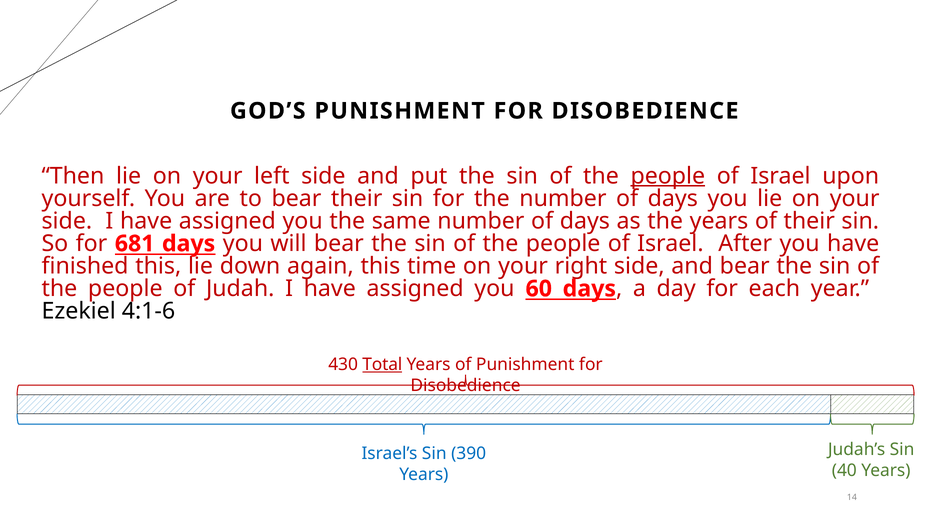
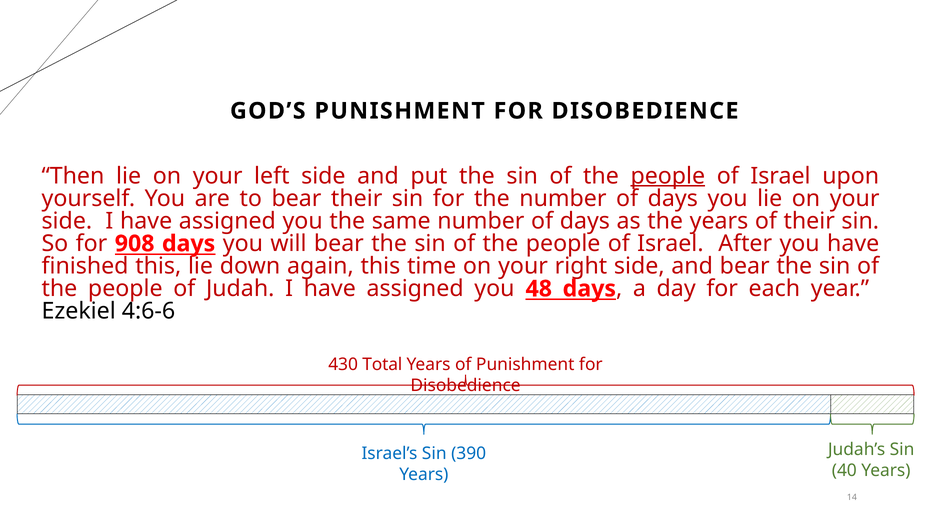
681: 681 -> 908
60: 60 -> 48
4:1-6: 4:1-6 -> 4:6-6
Total underline: present -> none
